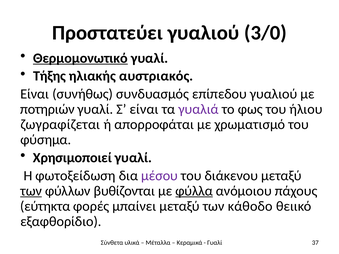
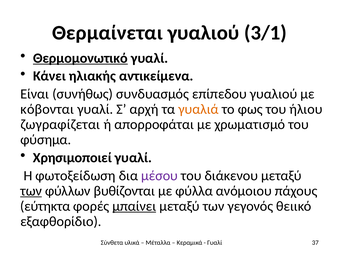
Προστατεύει: Προστατεύει -> Θερμαίνεται
3/0: 3/0 -> 3/1
Τήξης: Τήξης -> Κάνει
αυστριακός: αυστριακός -> αντικείμενα
ποτηριών: ποτηριών -> κόβονται
Σ είναι: είναι -> αρχή
γυαλιά colour: purple -> orange
φύλλα underline: present -> none
μπαίνει underline: none -> present
κάθοδο: κάθοδο -> γεγονός
